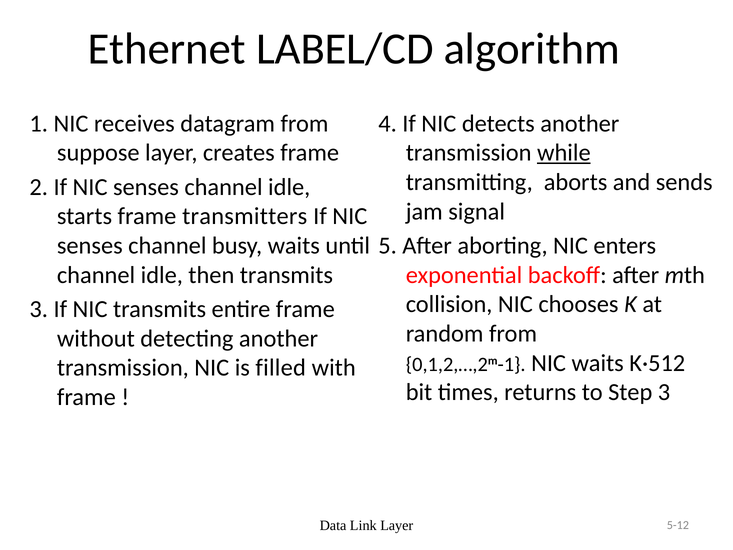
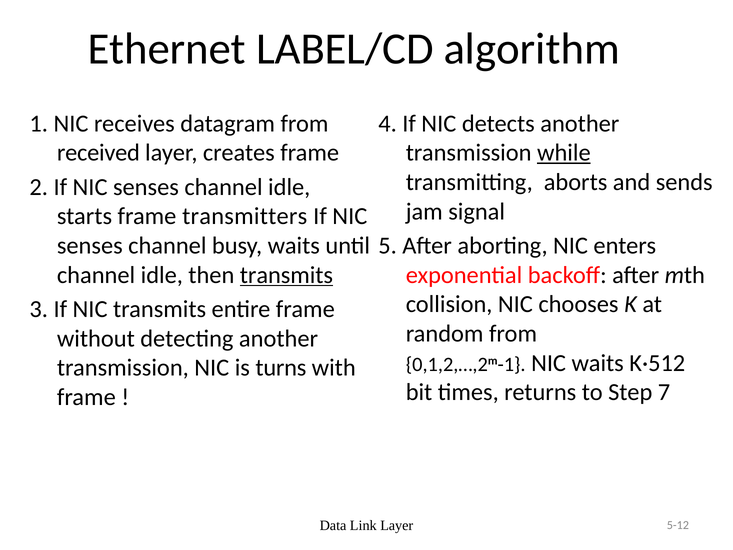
suppose: suppose -> received
transmits at (286, 275) underline: none -> present
filled: filled -> turns
Step 3: 3 -> 7
